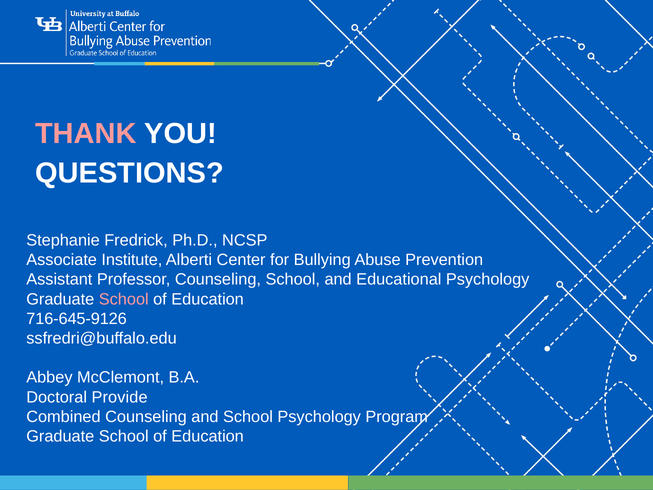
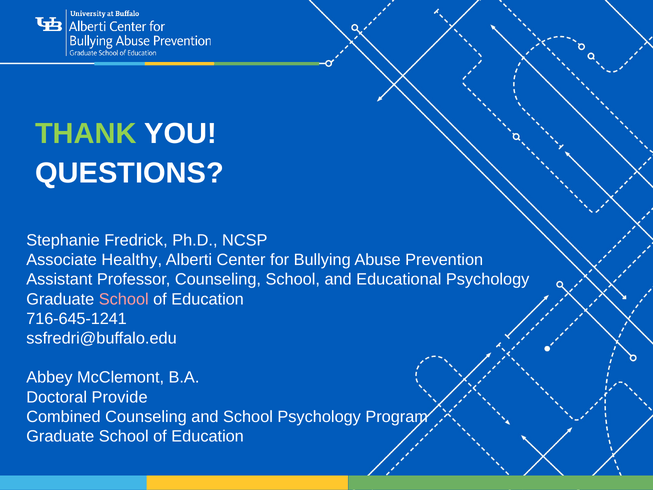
THANK colour: pink -> light green
Institute: Institute -> Healthy
716-645-9126: 716-645-9126 -> 716-645-1241
